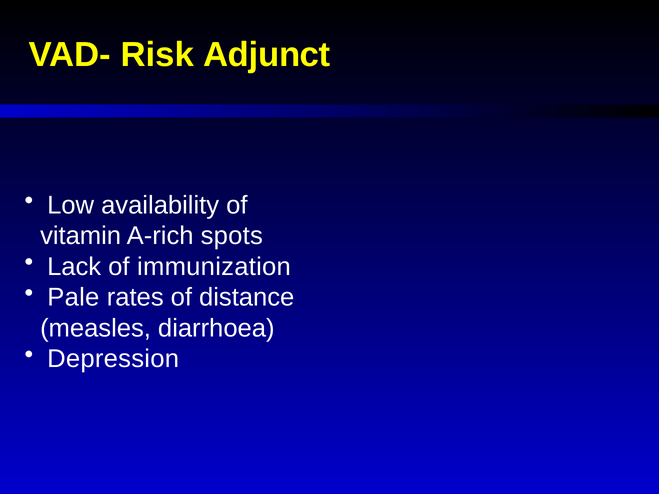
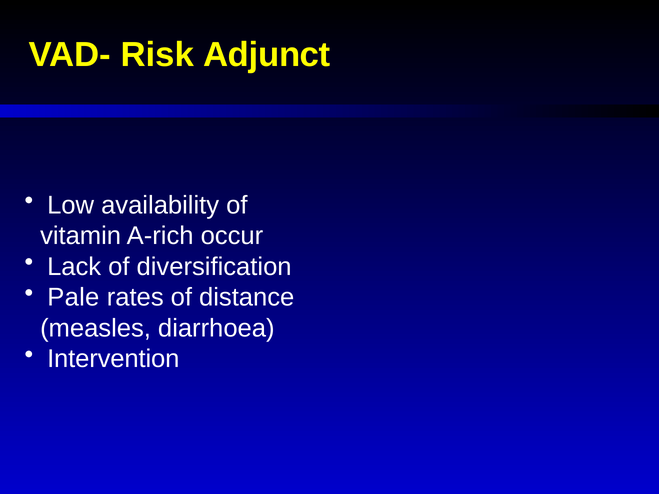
spots: spots -> occur
immunization: immunization -> diversification
Depression: Depression -> Intervention
